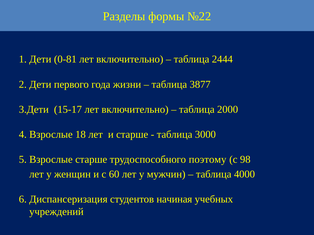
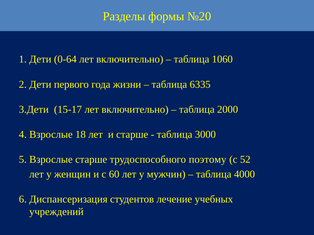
№22: №22 -> №20
0-81: 0-81 -> 0-64
2444: 2444 -> 1060
3877: 3877 -> 6335
98: 98 -> 52
начиная: начиная -> лечение
